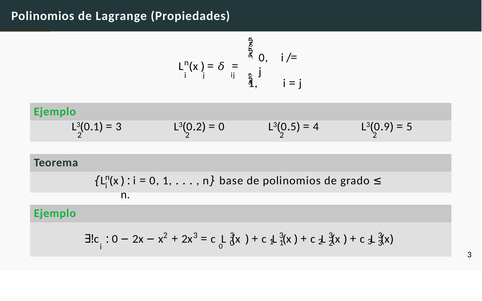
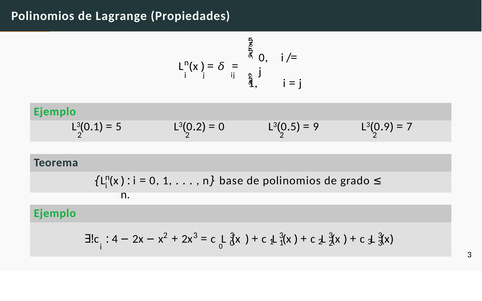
3 at (119, 127): 3 -> 5
4: 4 -> 9
5: 5 -> 7
0 at (115, 239): 0 -> 4
